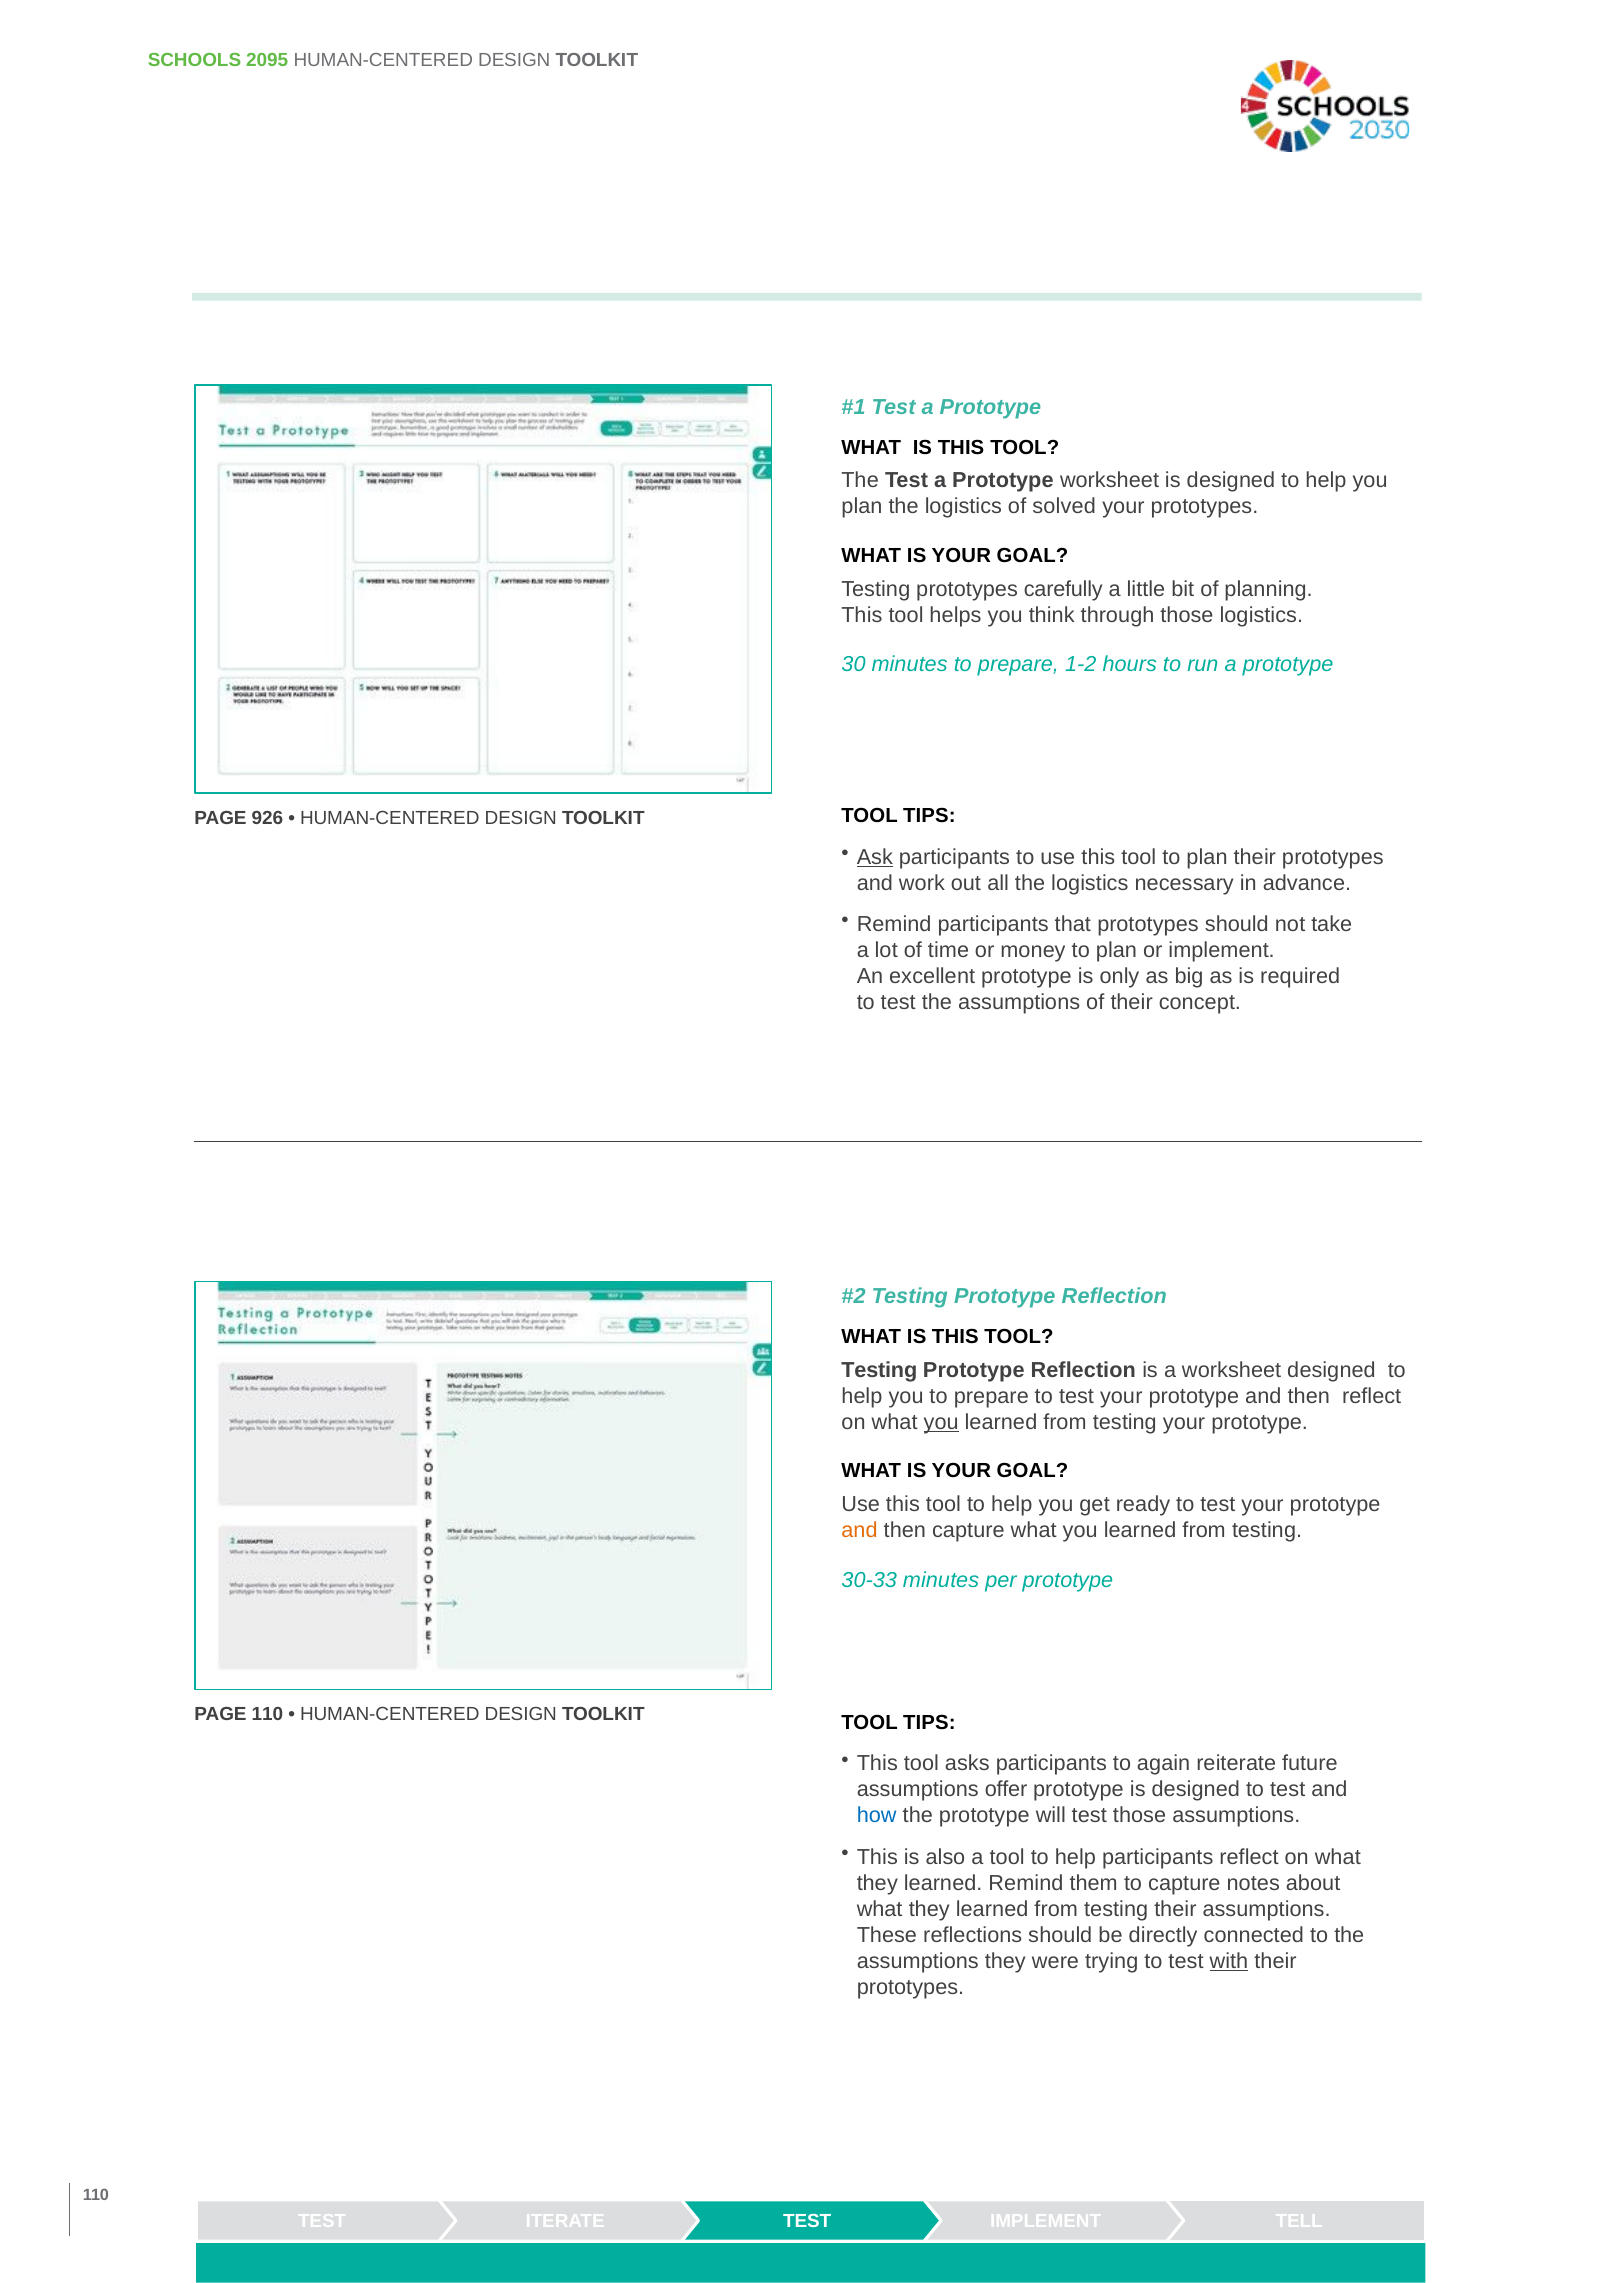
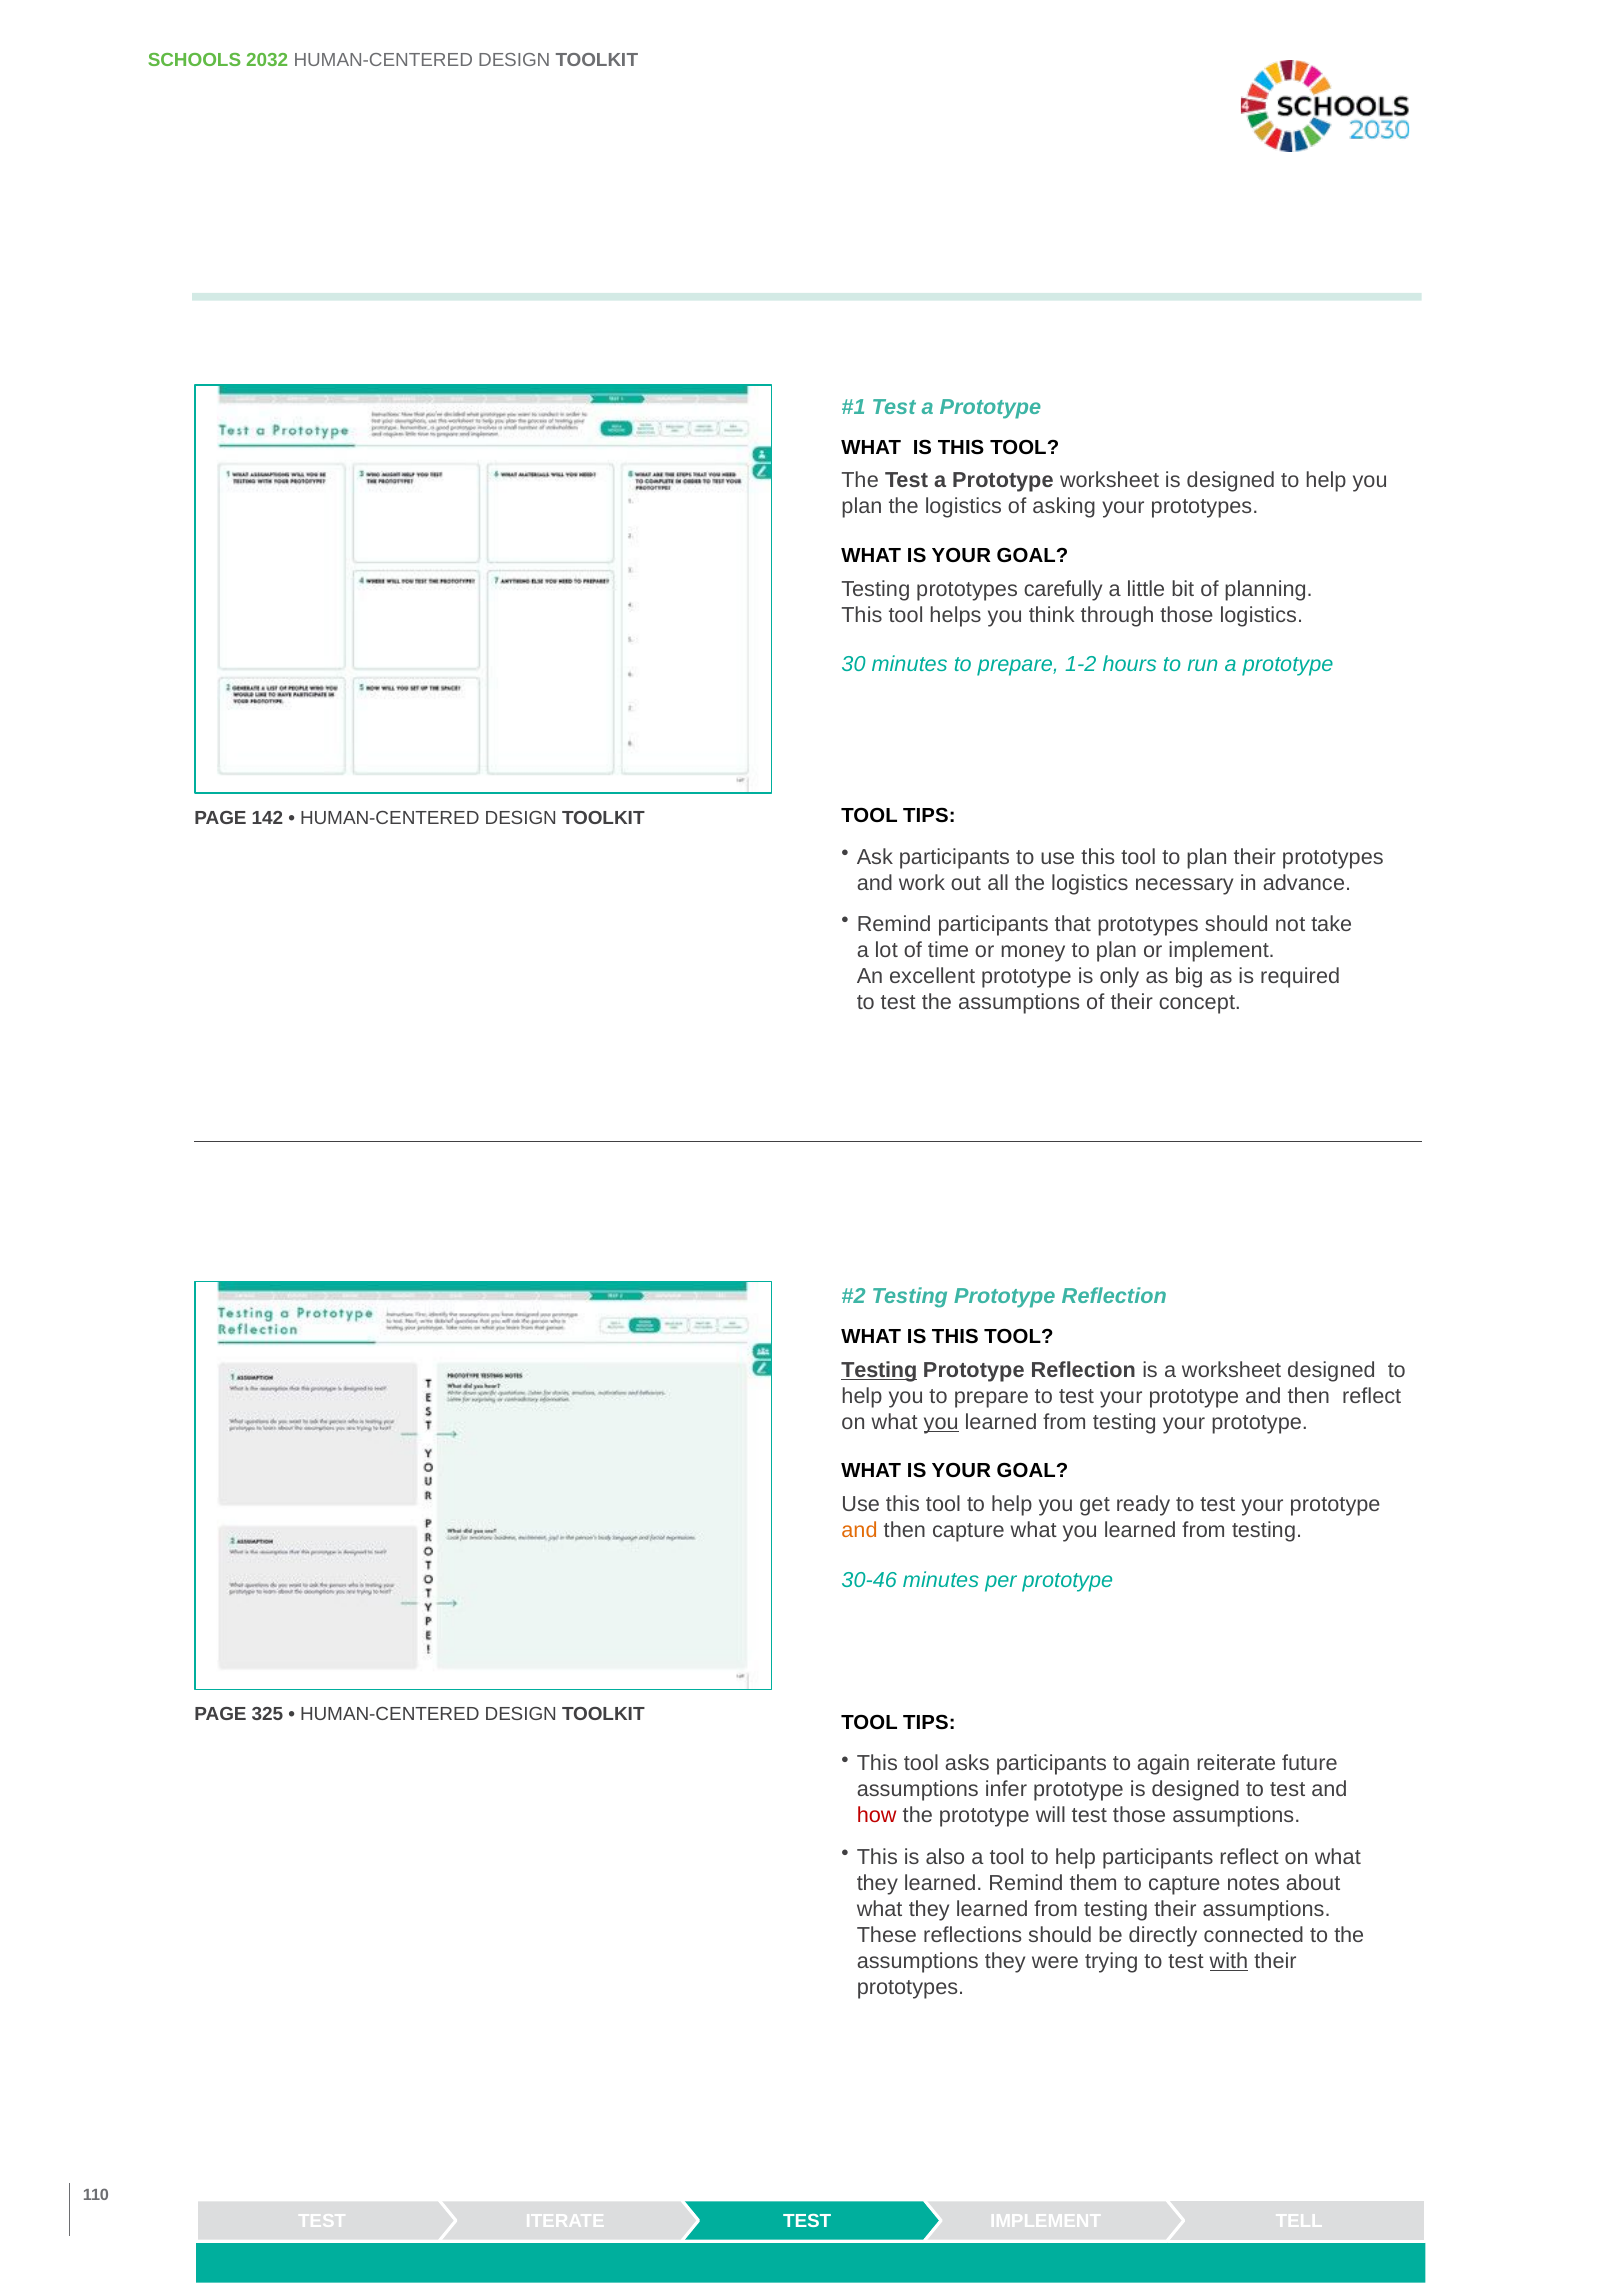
2095: 2095 -> 2032
solved: solved -> asking
926: 926 -> 142
Ask underline: present -> none
Testing at (879, 1370) underline: none -> present
30-33: 30-33 -> 30-46
PAGE 110: 110 -> 325
offer: offer -> infer
how colour: blue -> red
